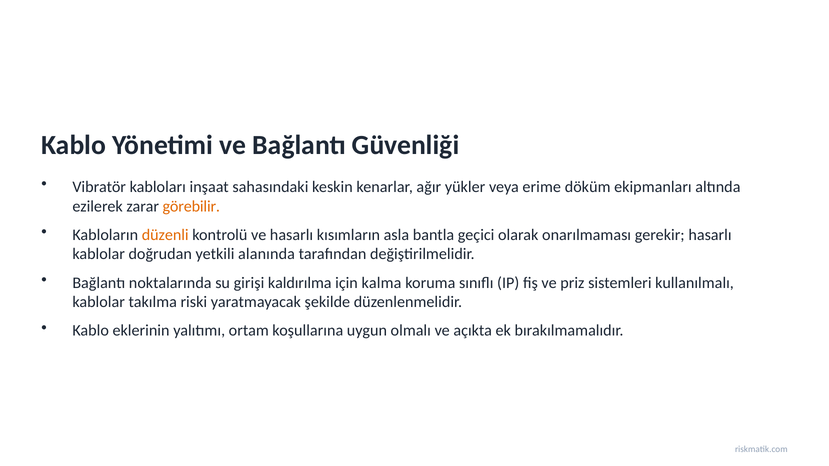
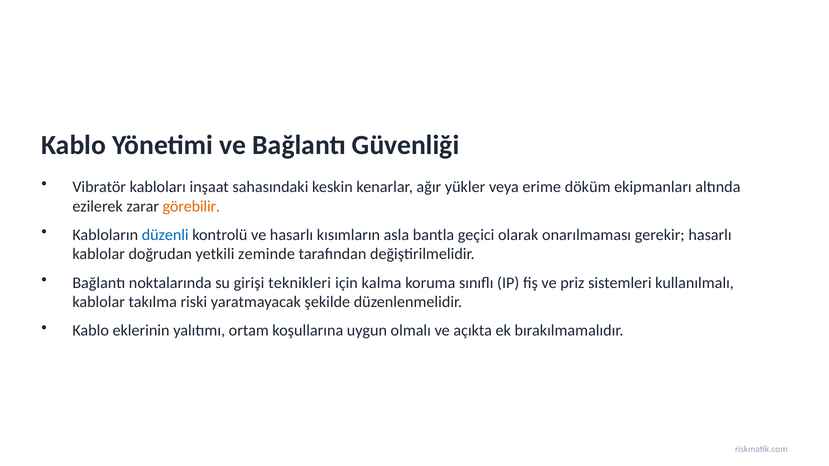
düzenli colour: orange -> blue
alanında: alanında -> zeminde
kaldırılma: kaldırılma -> teknikleri
